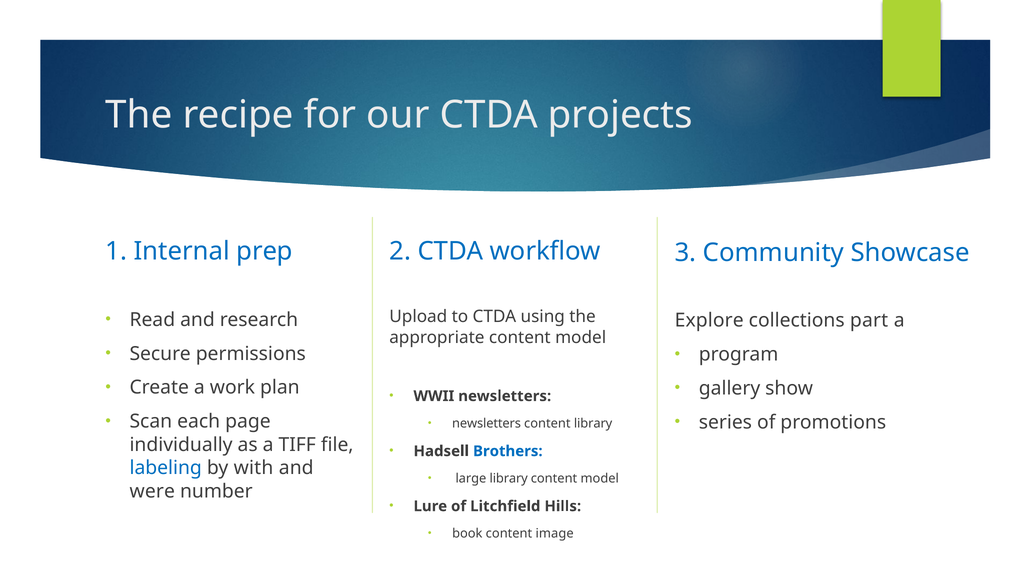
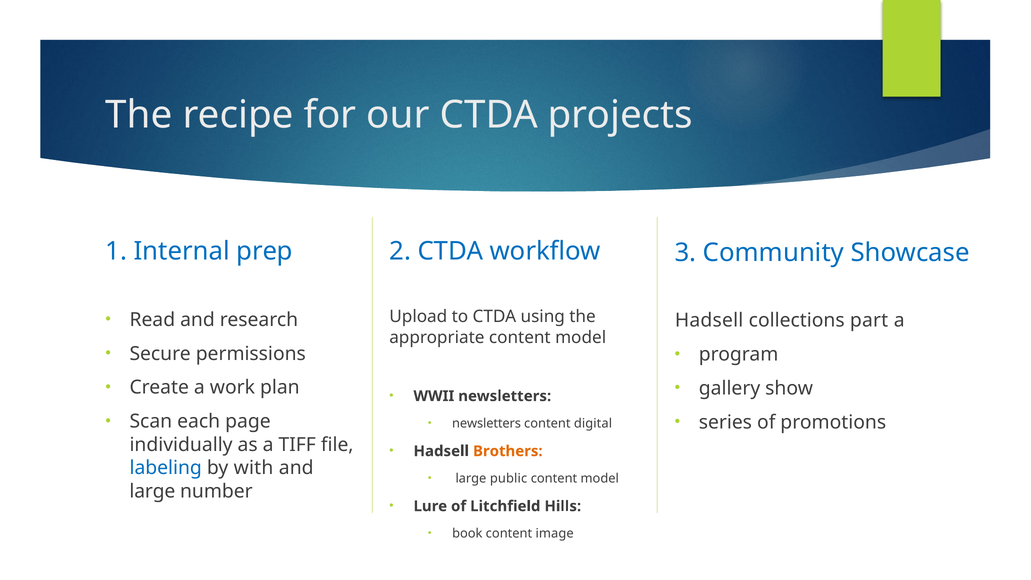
Explore at (709, 321): Explore -> Hadsell
content library: library -> digital
Brothers colour: blue -> orange
large library: library -> public
were at (152, 491): were -> large
